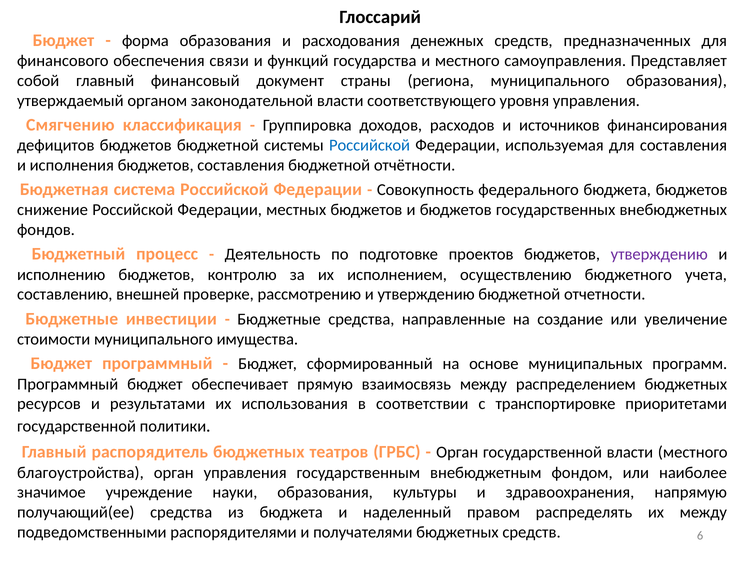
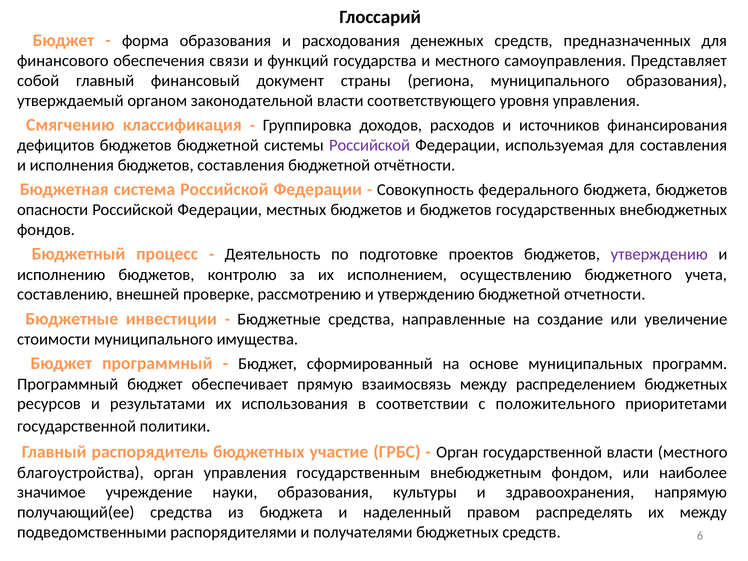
Российской at (370, 145) colour: blue -> purple
снижение: снижение -> опасности
транспортировке: транспортировке -> положительного
театров: театров -> участие
